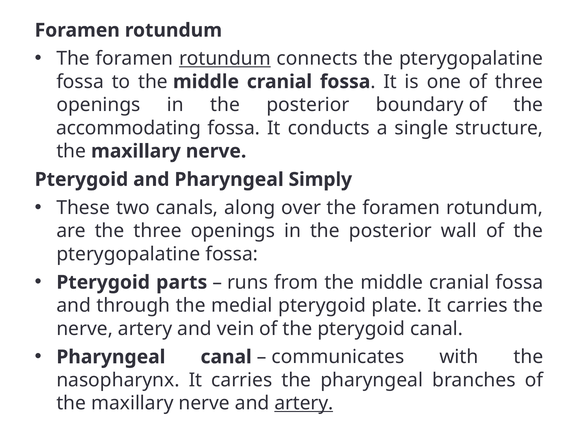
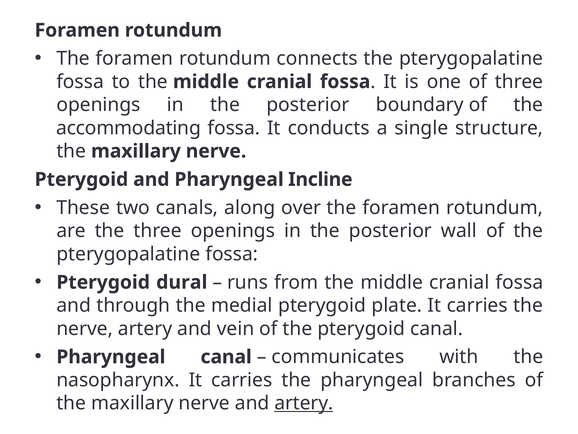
rotundum at (225, 59) underline: present -> none
Simply: Simply -> Incline
parts: parts -> dural
